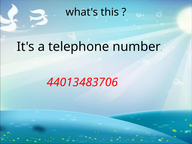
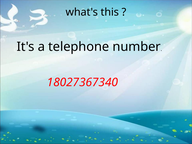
44013483706: 44013483706 -> 18027367340
